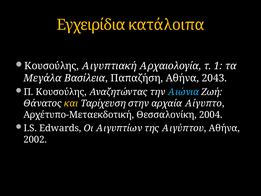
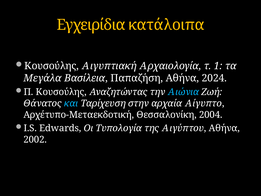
2043: 2043 -> 2024
και colour: yellow -> light blue
Αιγυπτίων: Αιγυπτίων -> Τυπολογία
